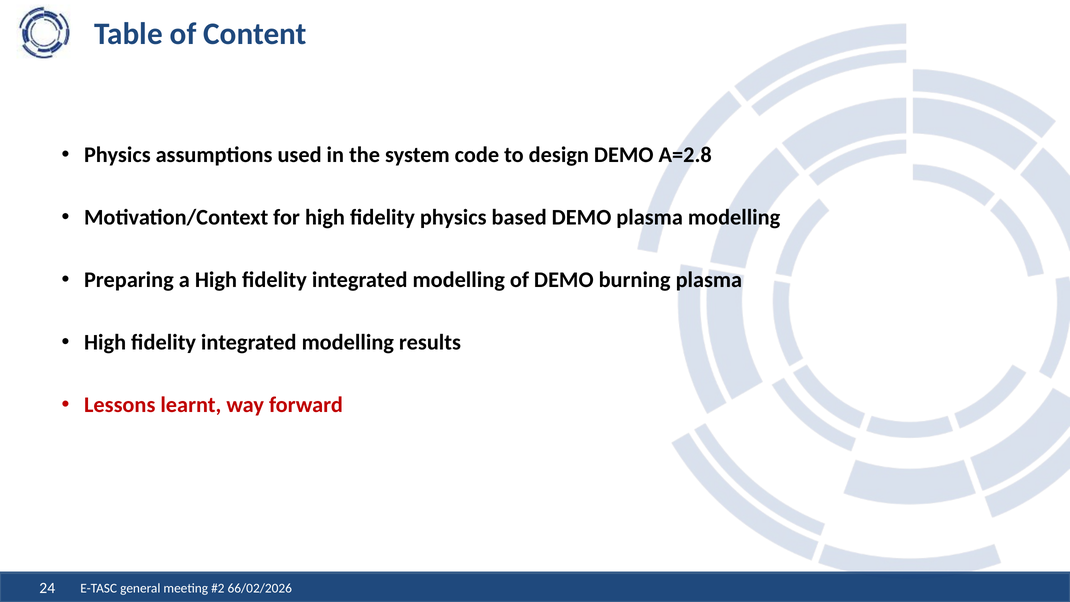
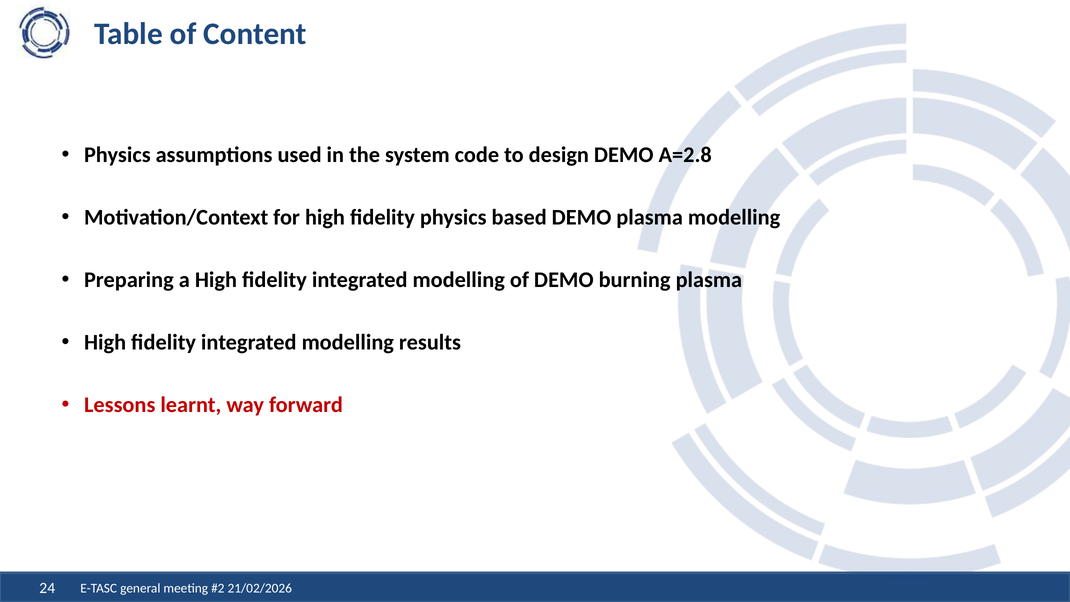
66/02/2026: 66/02/2026 -> 21/02/2026
